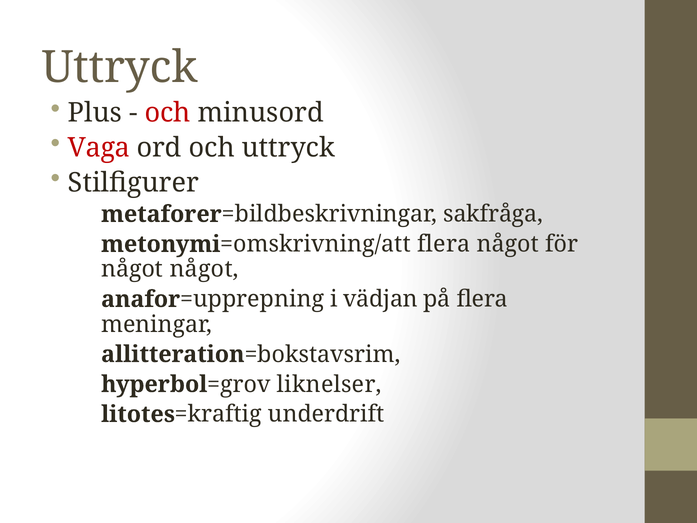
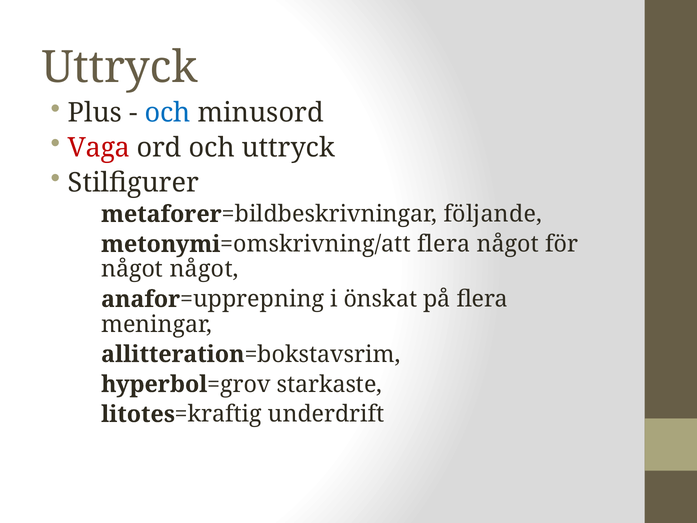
och at (168, 113) colour: red -> blue
sakfråga: sakfråga -> följande
vädjan: vädjan -> önskat
liknelser: liknelser -> starkaste
